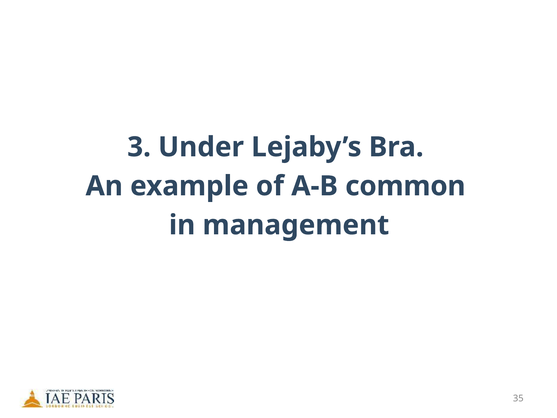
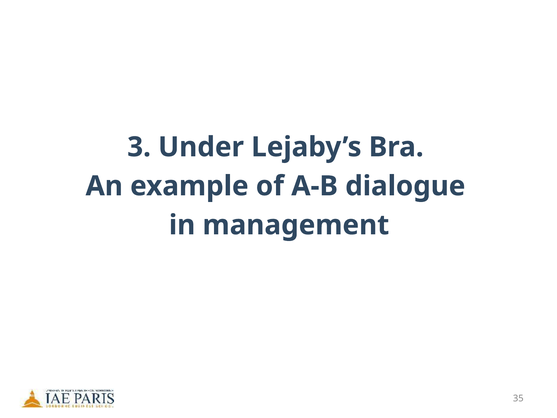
common: common -> dialogue
